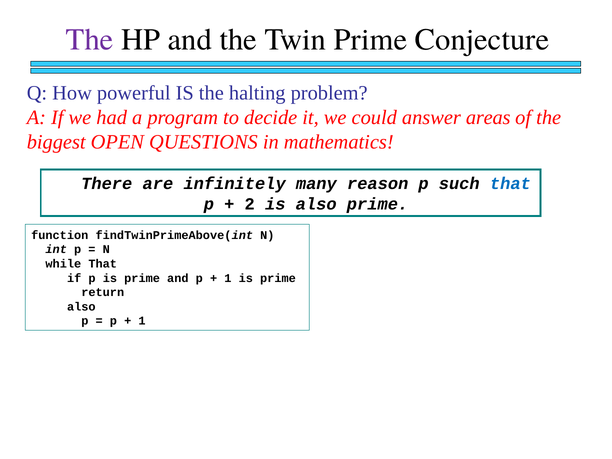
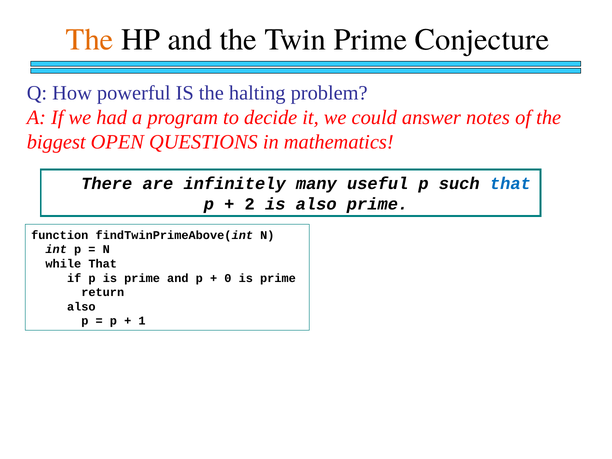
The at (90, 40) colour: purple -> orange
areas: areas -> notes
reason: reason -> useful
1 at (228, 278): 1 -> 0
